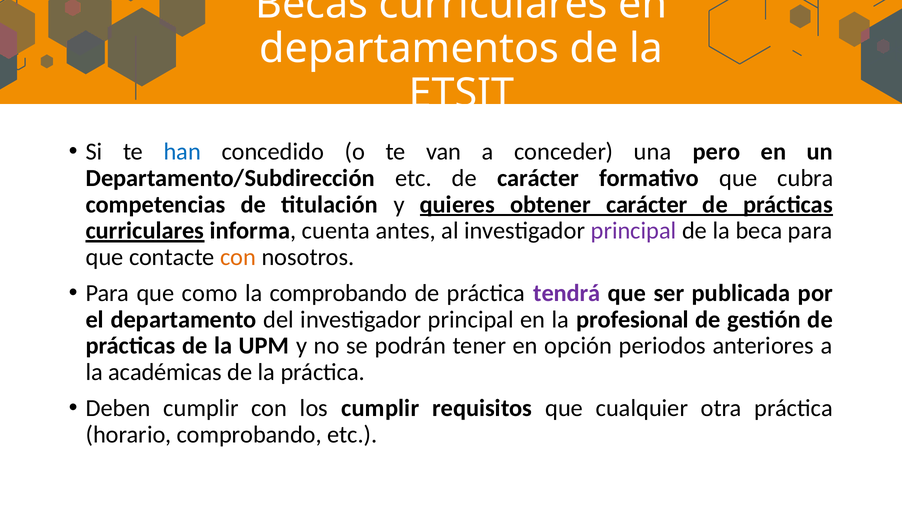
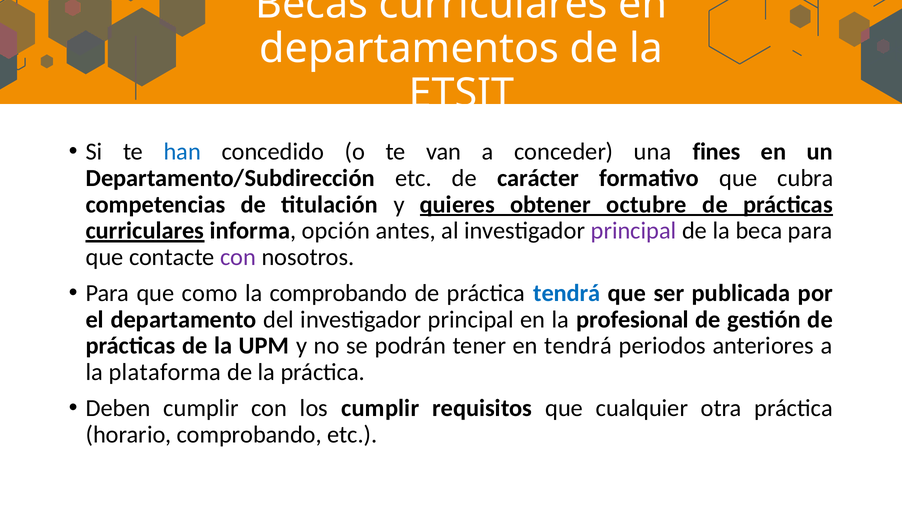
pero: pero -> fines
obtener carácter: carácter -> octubre
cuenta: cuenta -> opción
con at (238, 257) colour: orange -> purple
tendrá at (567, 293) colour: purple -> blue
en opción: opción -> tendrá
académicas: académicas -> plataforma
